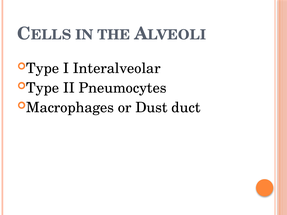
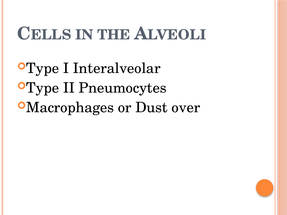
duct: duct -> over
